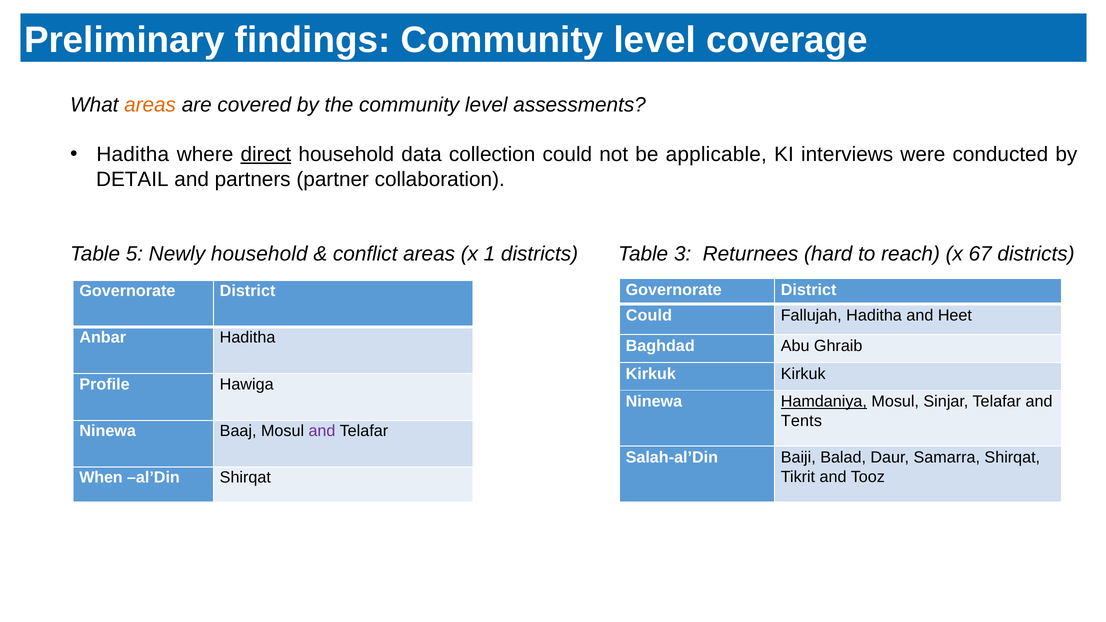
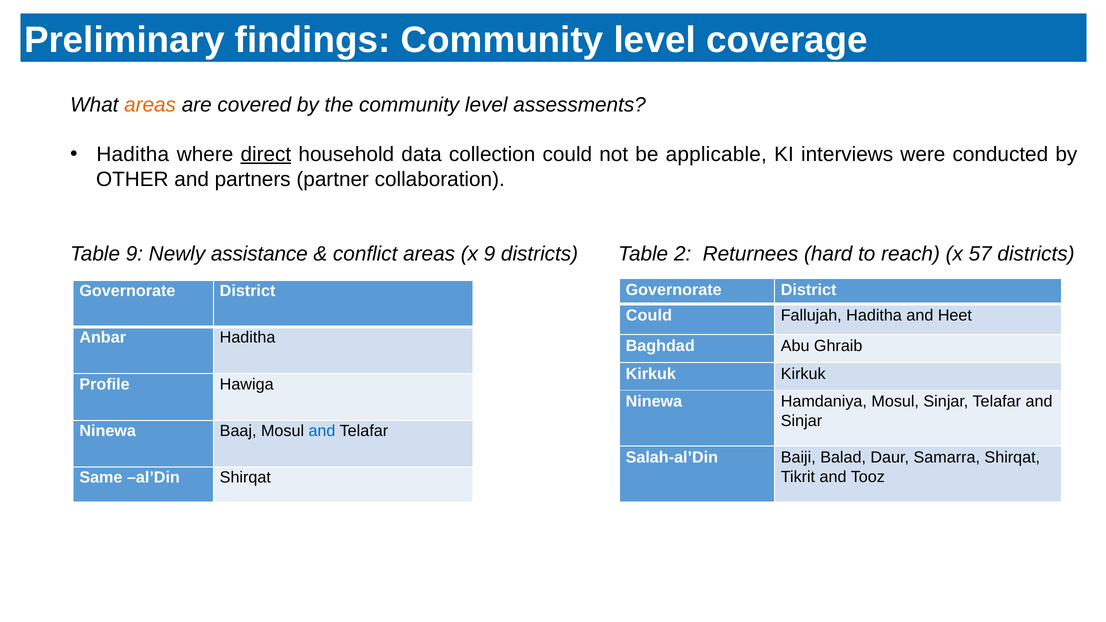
DETAIL: DETAIL -> OTHER
Table 5: 5 -> 9
Newly household: household -> assistance
x 1: 1 -> 9
3: 3 -> 2
67: 67 -> 57
Hamdaniya underline: present -> none
Tents at (801, 421): Tents -> Sinjar
and at (322, 431) colour: purple -> blue
When: When -> Same
